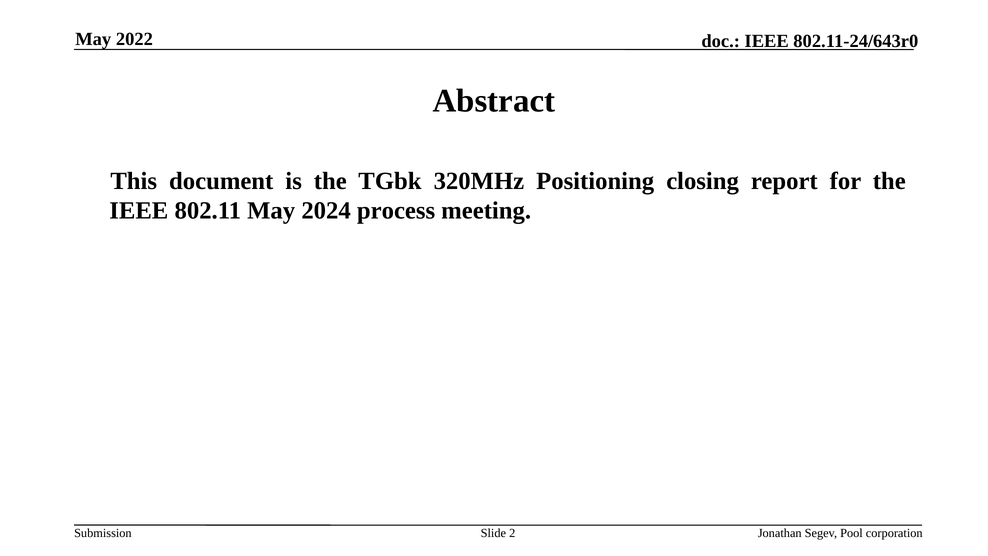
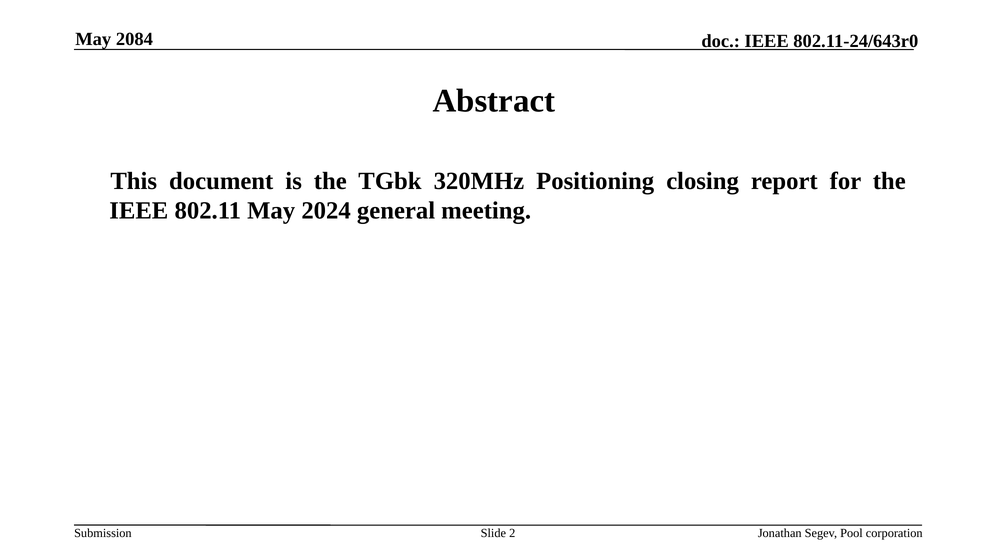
2022: 2022 -> 2084
process: process -> general
